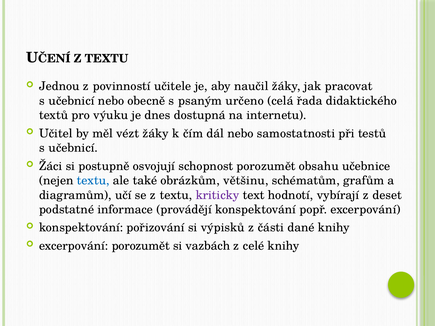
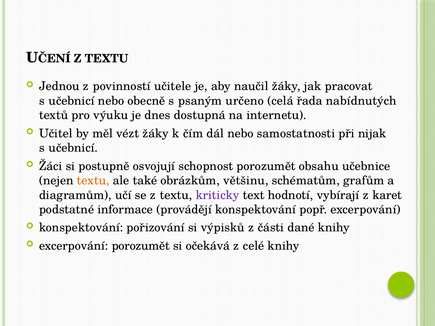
didaktického: didaktického -> nabídnutých
testů: testů -> nijak
textu at (93, 181) colour: blue -> orange
deset: deset -> karet
vazbách: vazbách -> očekává
